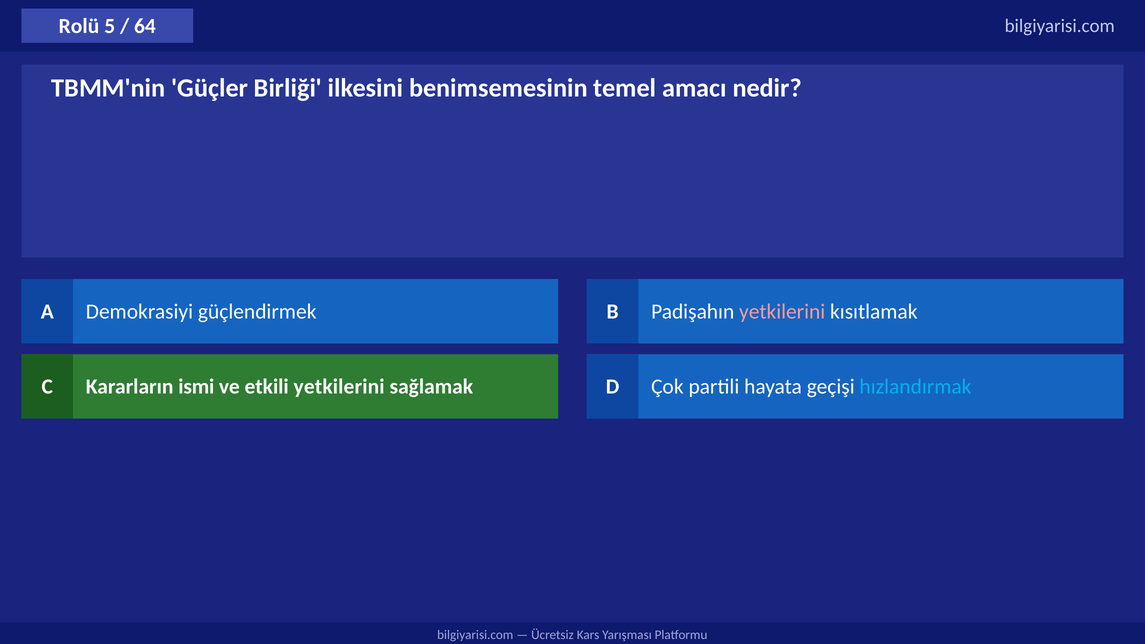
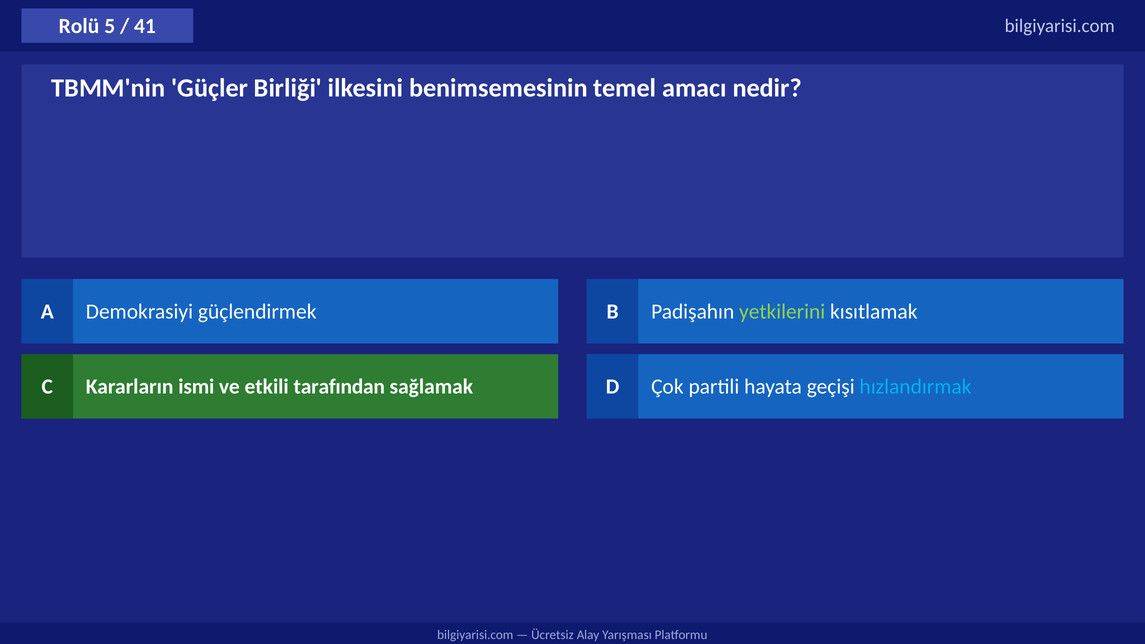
64: 64 -> 41
yetkilerini at (782, 312) colour: pink -> light green
etkili yetkilerini: yetkilerini -> tarafından
Kars: Kars -> Alay
